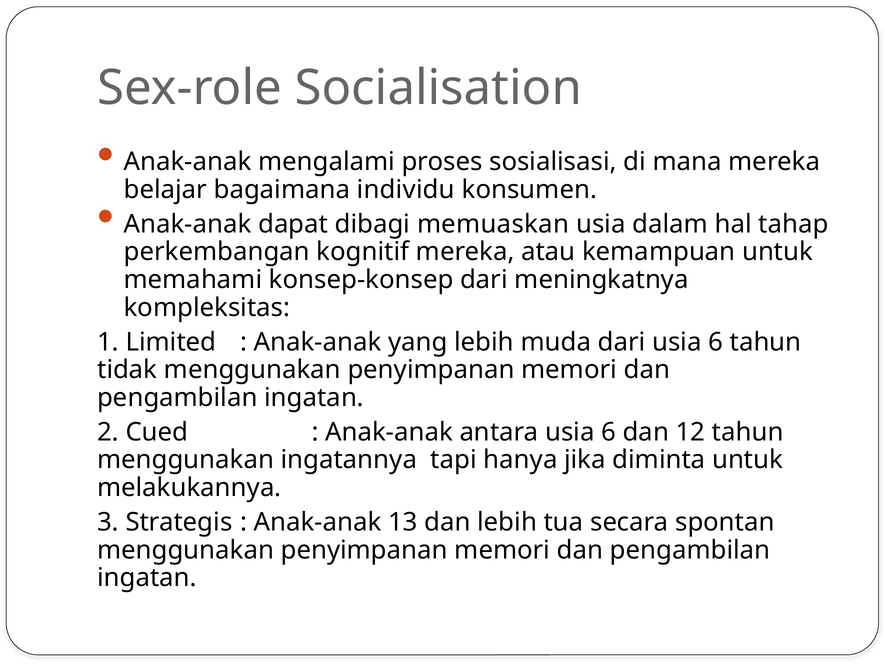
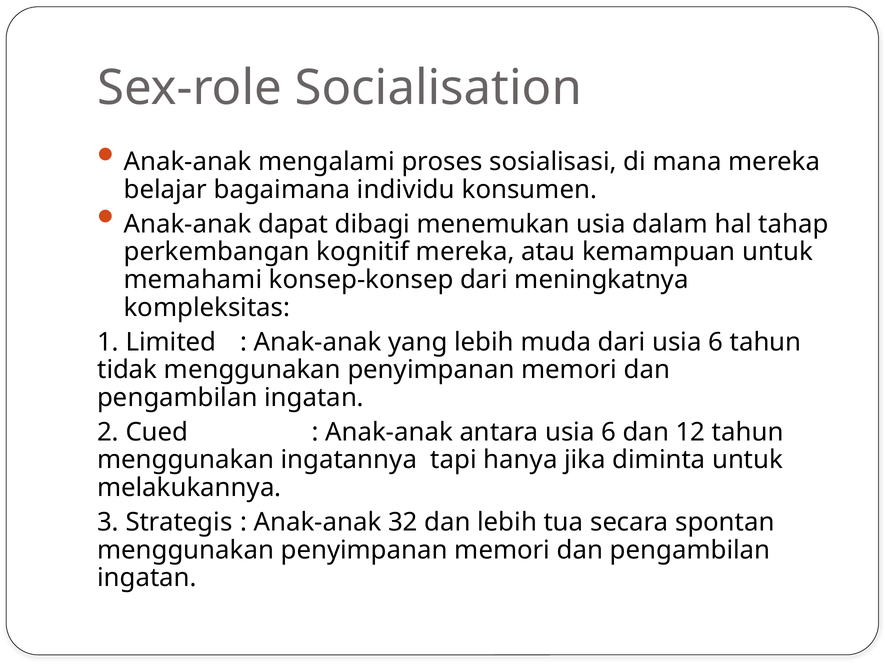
memuaskan: memuaskan -> menemukan
13: 13 -> 32
